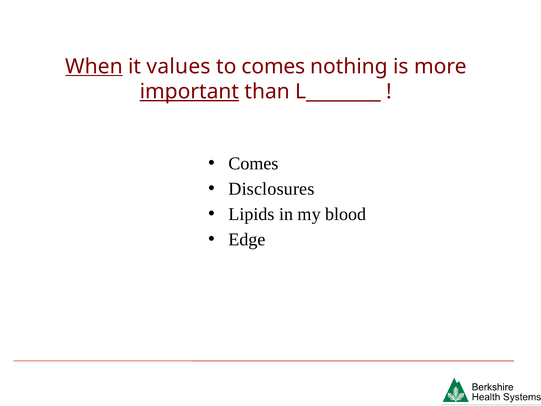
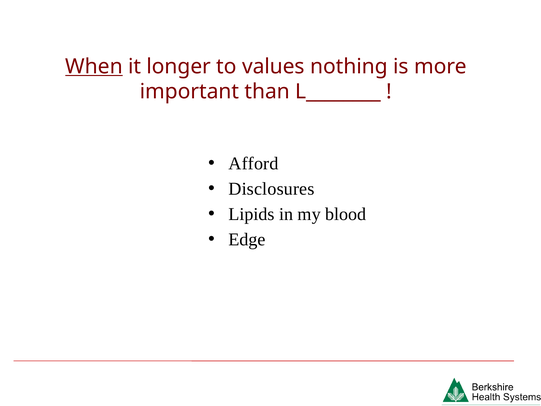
values: values -> longer
to comes: comes -> values
important underline: present -> none
Comes at (254, 164): Comes -> Afford
